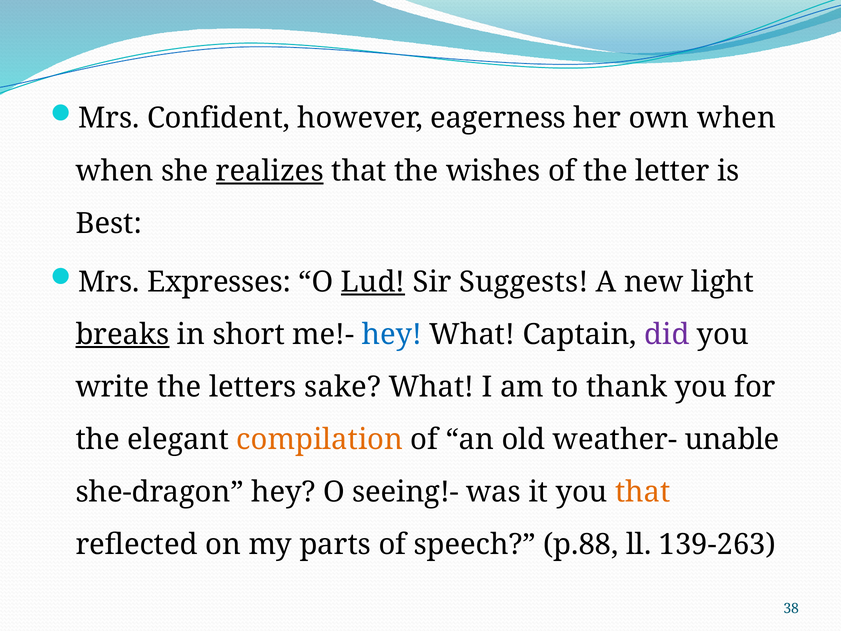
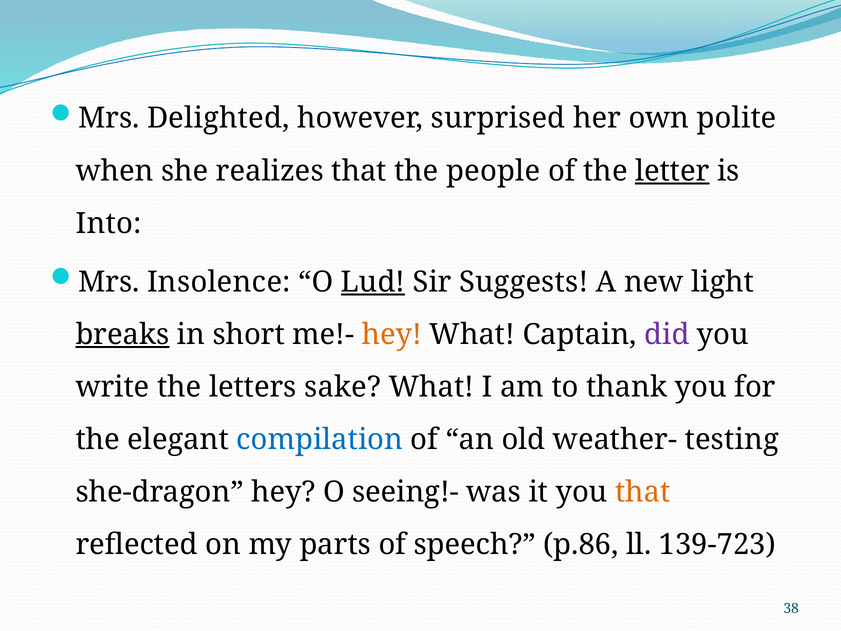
Confident: Confident -> Delighted
eagerness: eagerness -> surprised
own when: when -> polite
realizes underline: present -> none
wishes: wishes -> people
letter underline: none -> present
Best: Best -> Into
Expresses: Expresses -> Insolence
hey at (392, 334) colour: blue -> orange
compilation colour: orange -> blue
unable: unable -> testing
p.88: p.88 -> p.86
139-263: 139-263 -> 139-723
